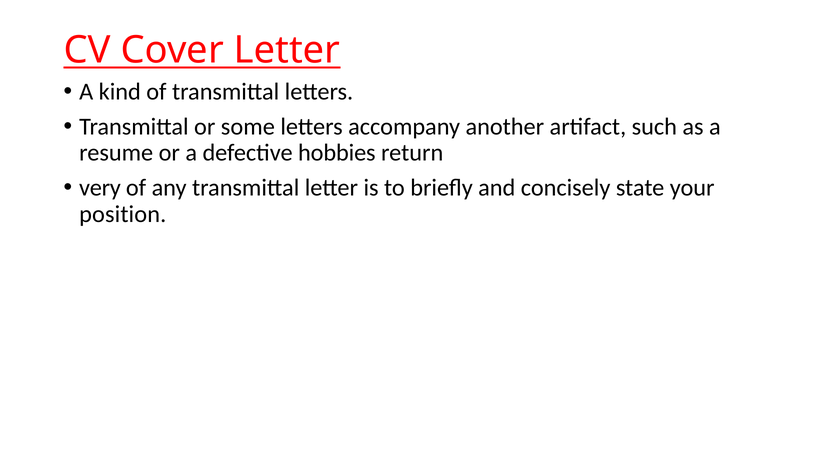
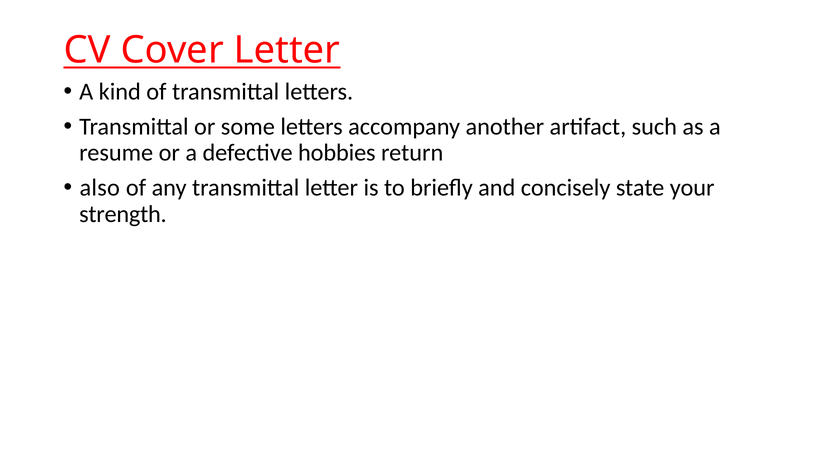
very: very -> also
position: position -> strength
